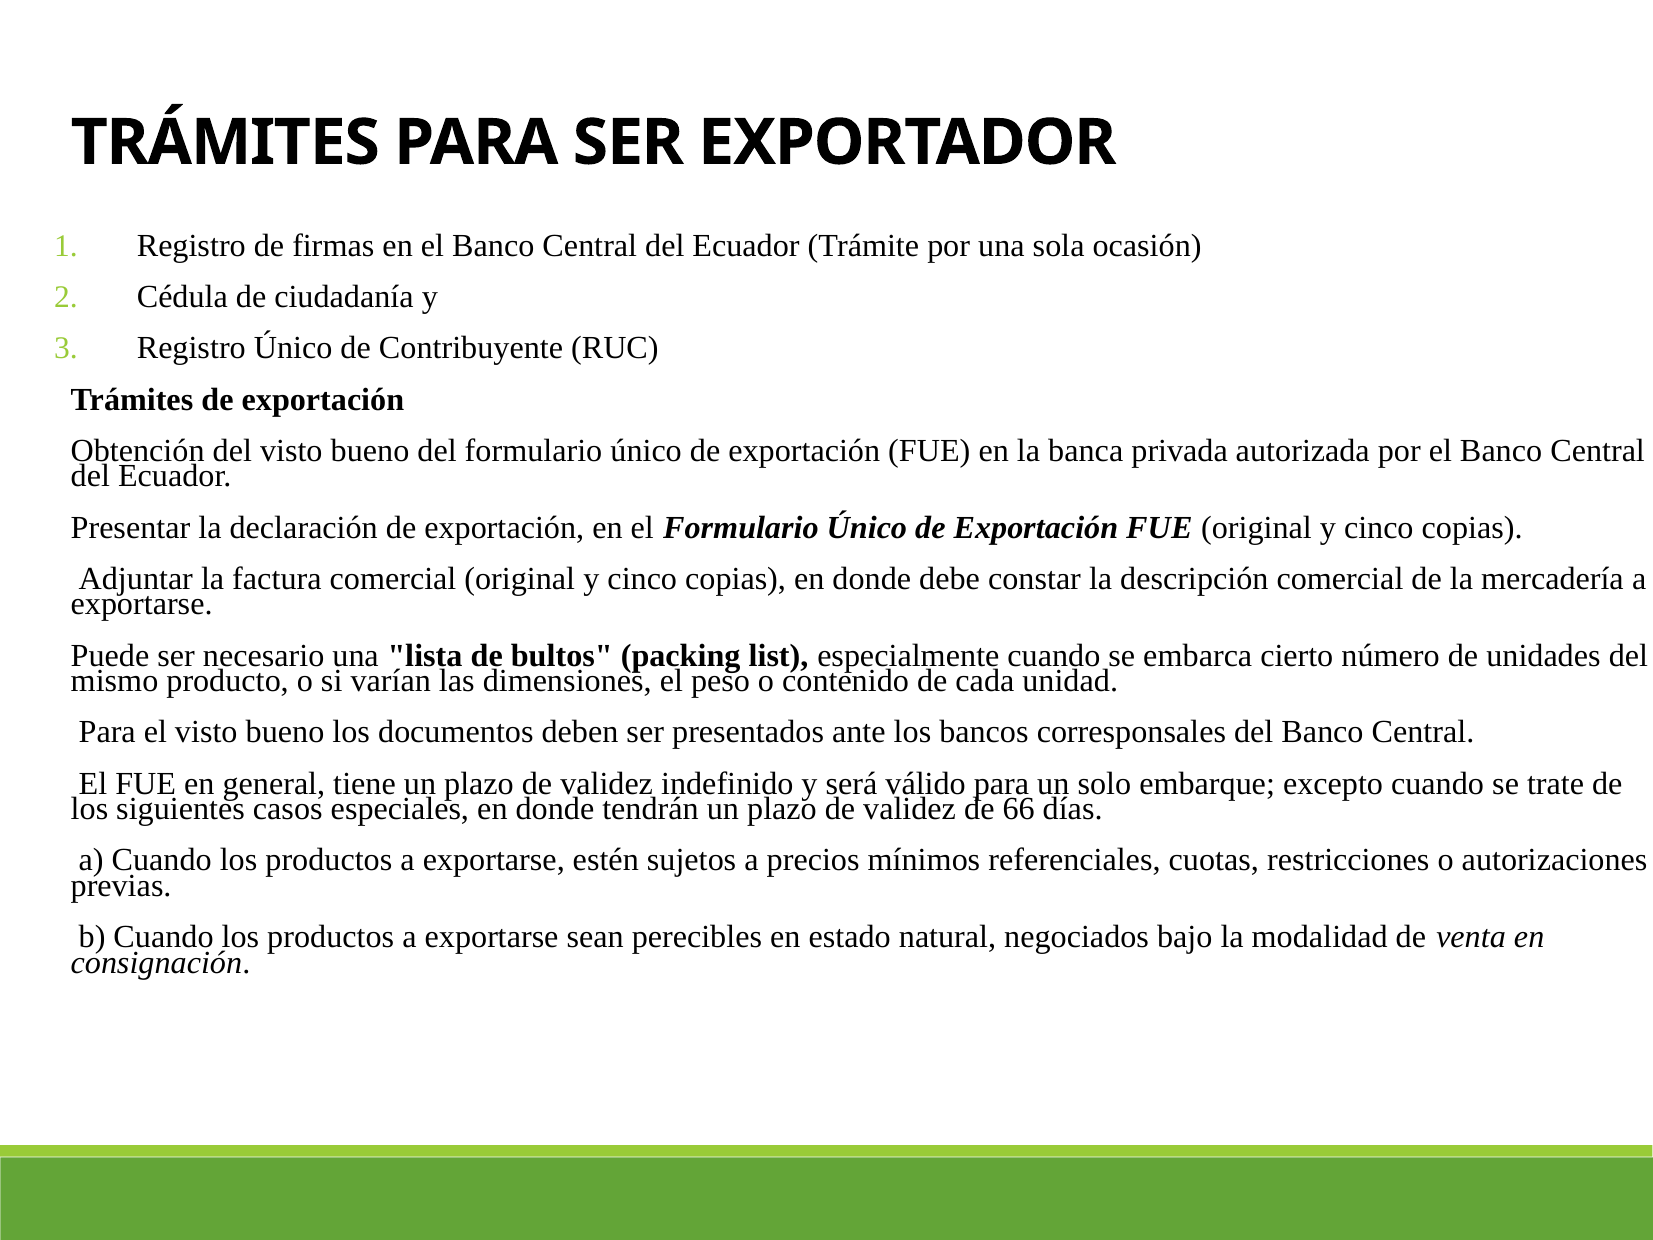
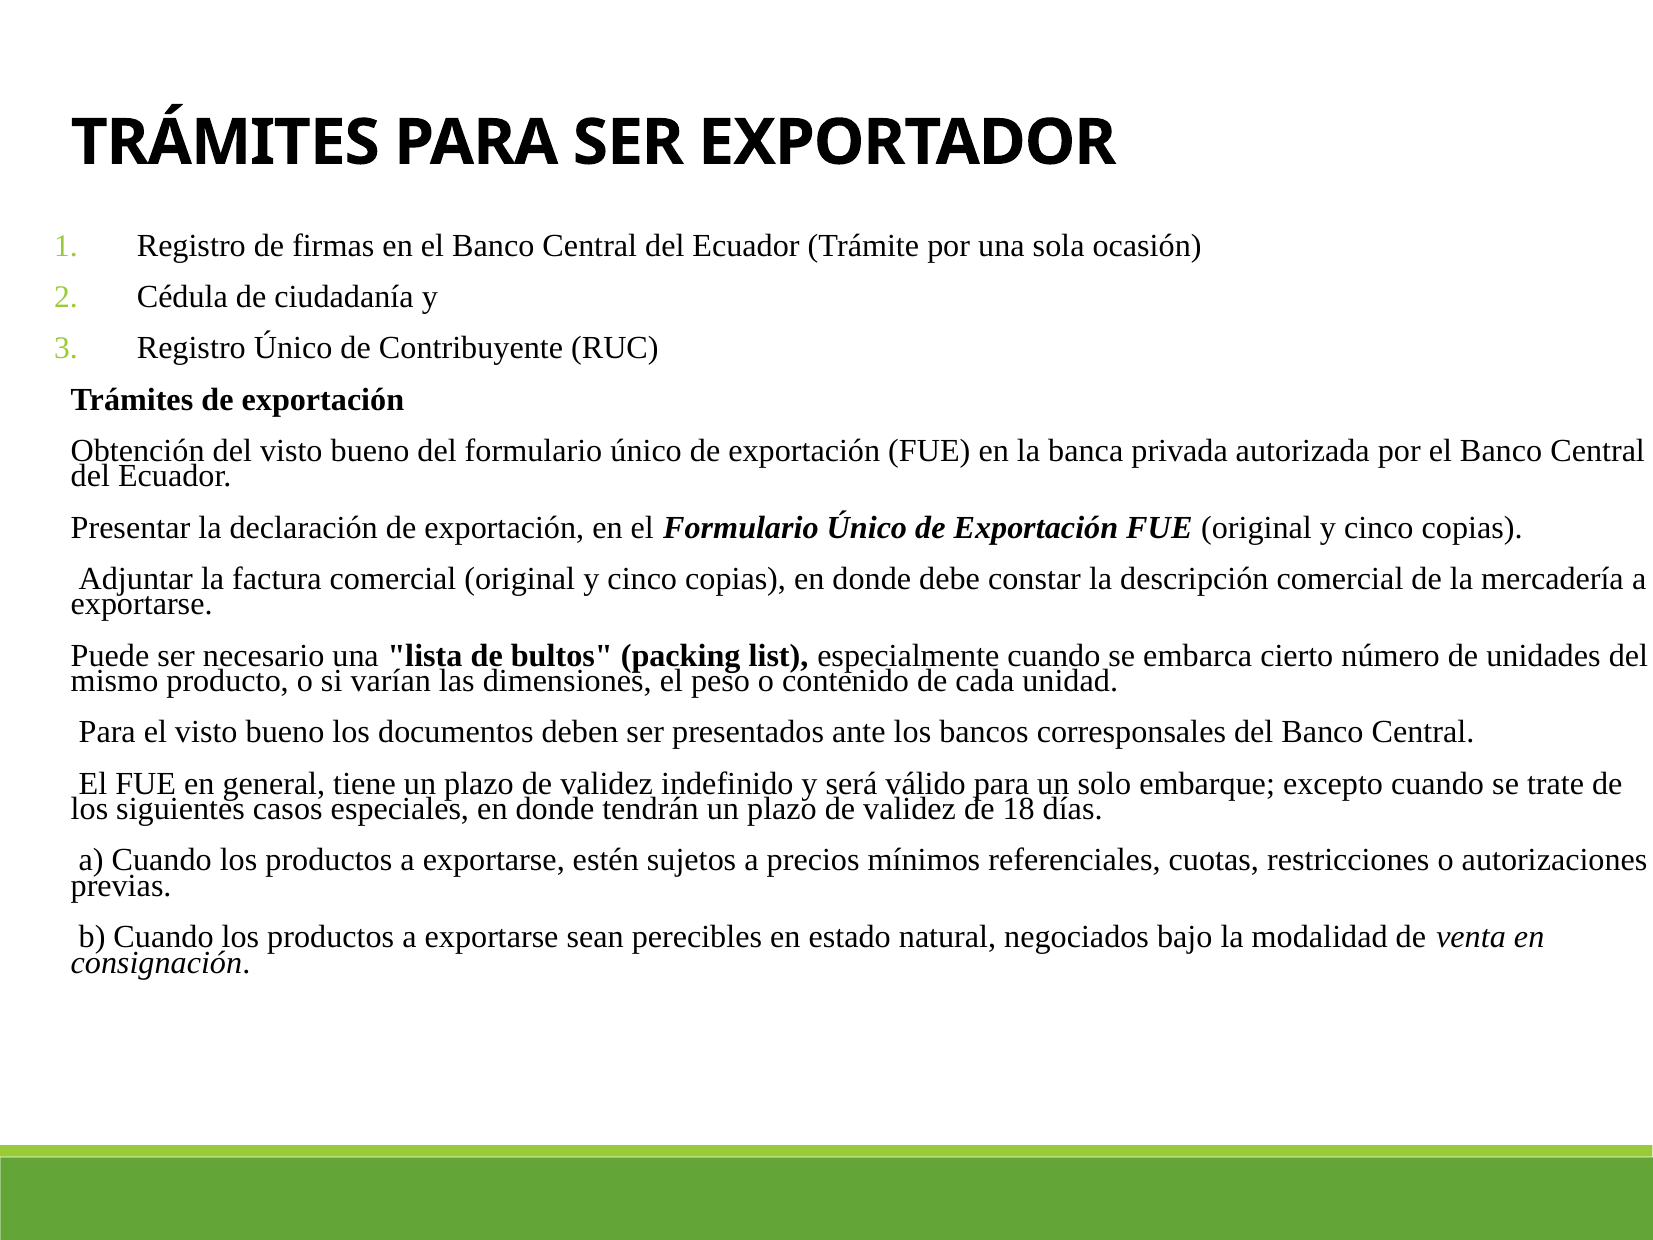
66: 66 -> 18
